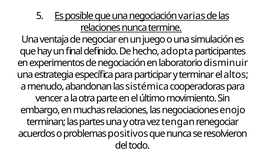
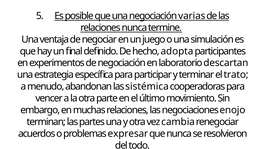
disminuir: disminuir -> descartan
altos: altos -> trato
tengan: tengan -> cambia
positivos: positivos -> expresar
